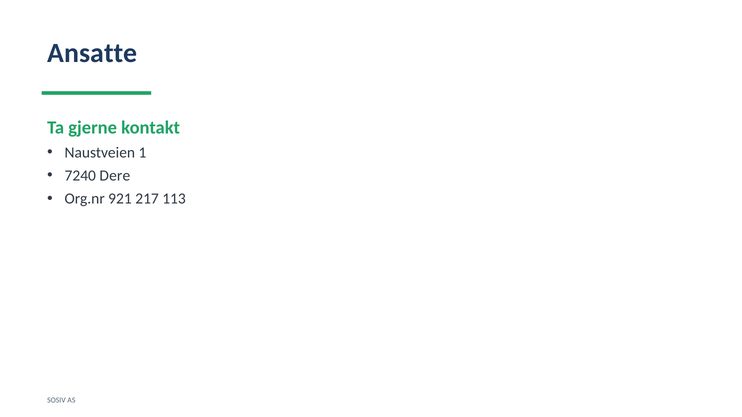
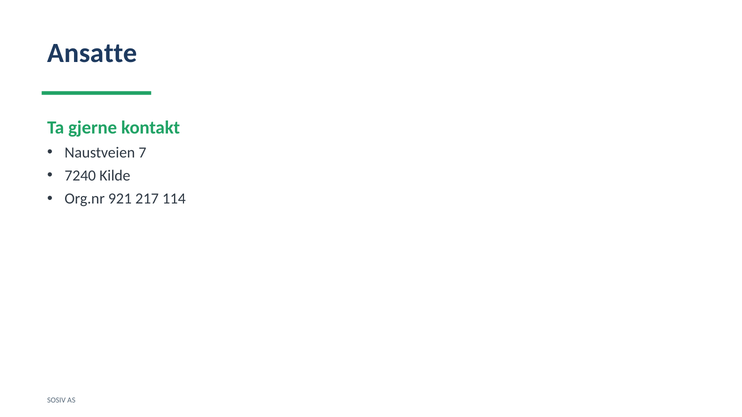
1: 1 -> 7
Dere: Dere -> Kilde
113: 113 -> 114
